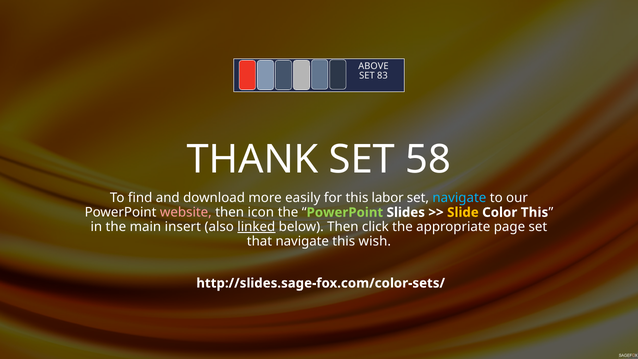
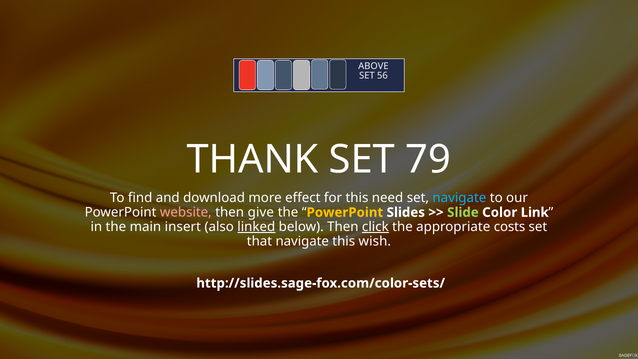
83: 83 -> 56
58: 58 -> 79
easily: easily -> effect
labor: labor -> need
icon: icon -> give
PowerPoint at (345, 212) colour: light green -> yellow
Slide colour: yellow -> light green
Color This: This -> Link
click underline: none -> present
page: page -> costs
